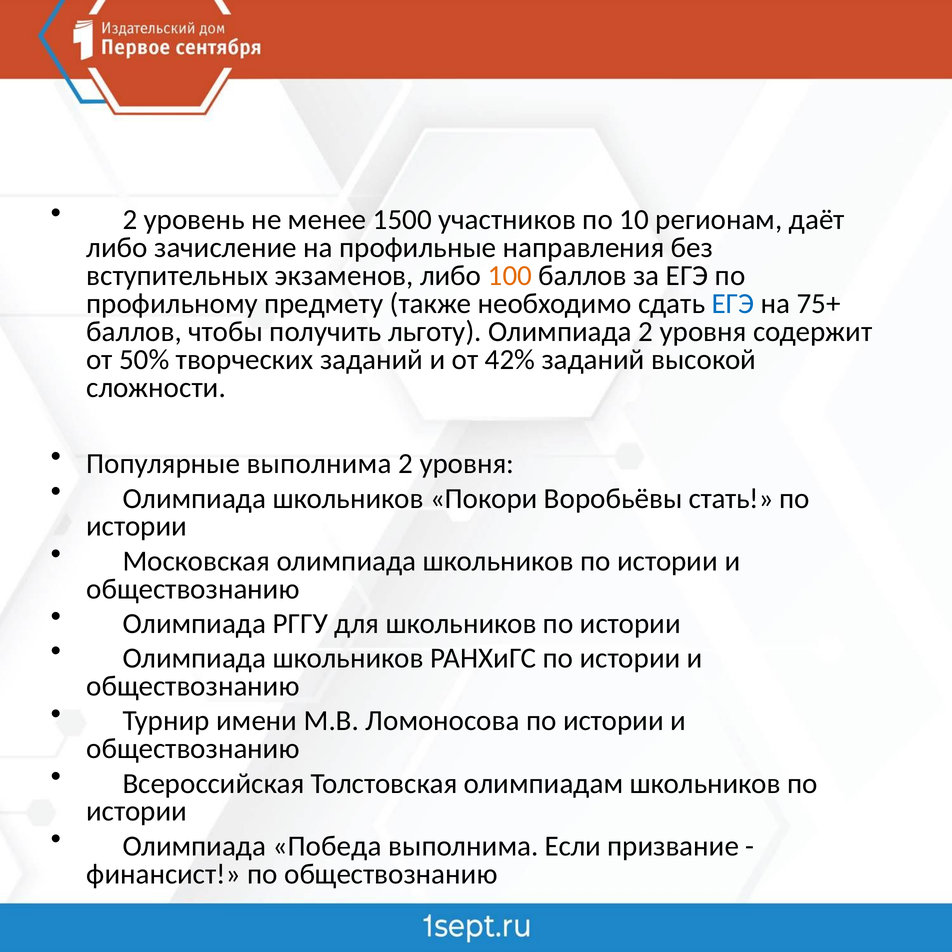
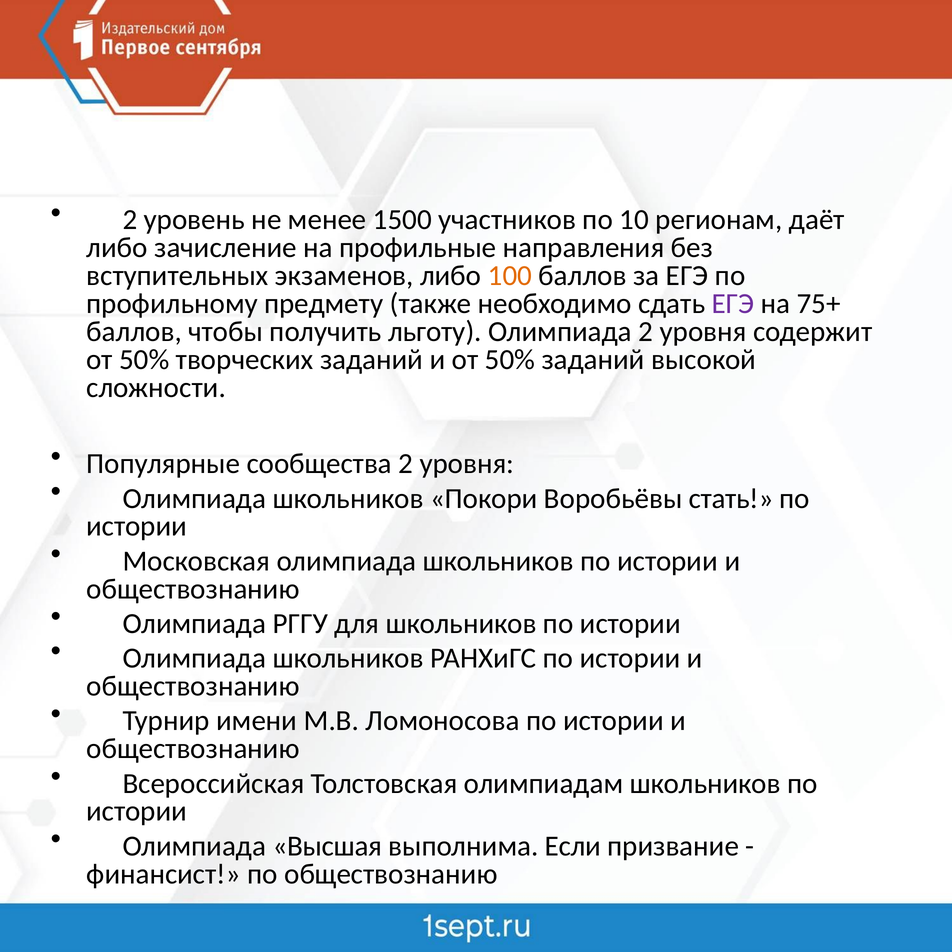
ЕГЭ at (733, 304) colour: blue -> purple
и от 42%: 42% -> 50%
Популярные выполнима: выполнима -> сообщества
Победа: Победа -> Высшая
